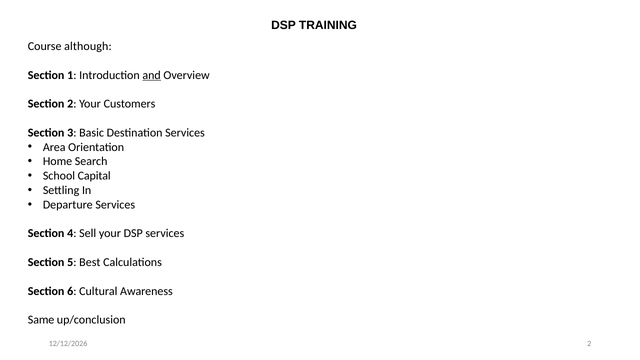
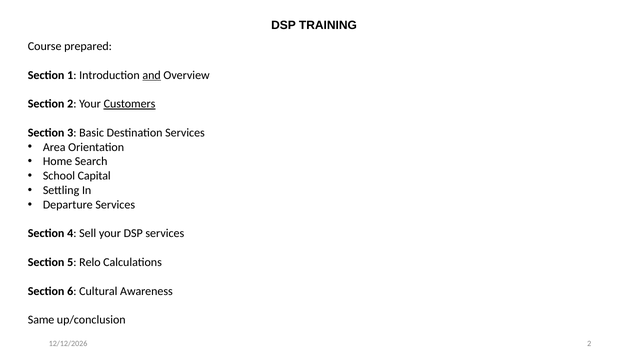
although: although -> prepared
Customers underline: none -> present
Best: Best -> Relo
